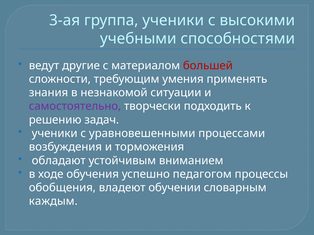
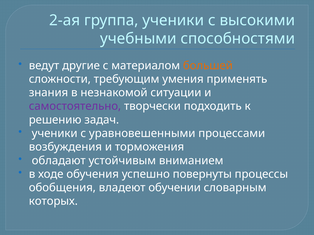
3-ая: 3-ая -> 2-ая
большей colour: red -> orange
педагогом: педагогом -> повернуты
каждым: каждым -> которых
